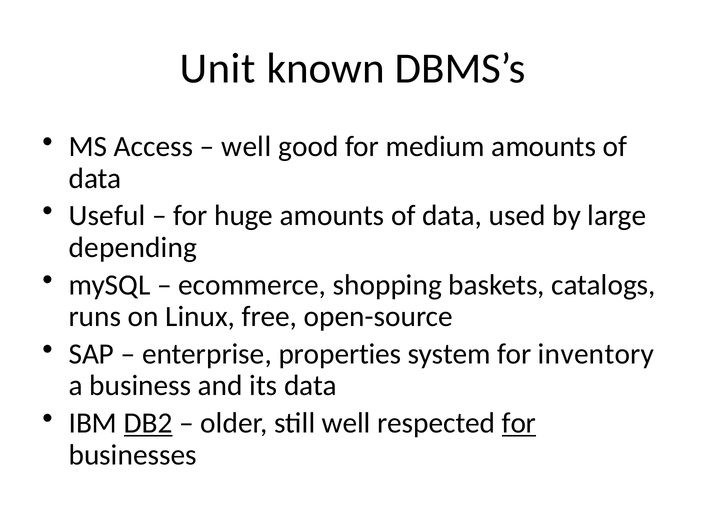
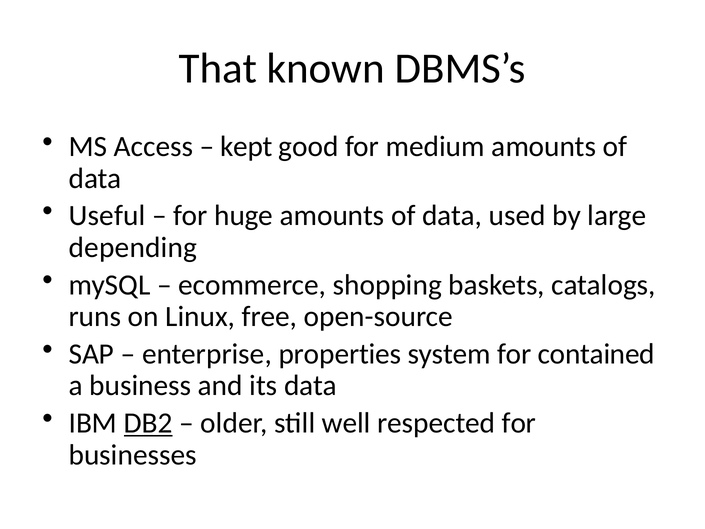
Unit: Unit -> That
well at (246, 147): well -> kept
inventory: inventory -> contained
for at (519, 423) underline: present -> none
